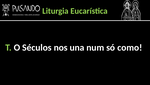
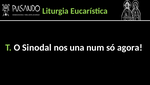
Séculos: Séculos -> Sinodal
como: como -> agora
